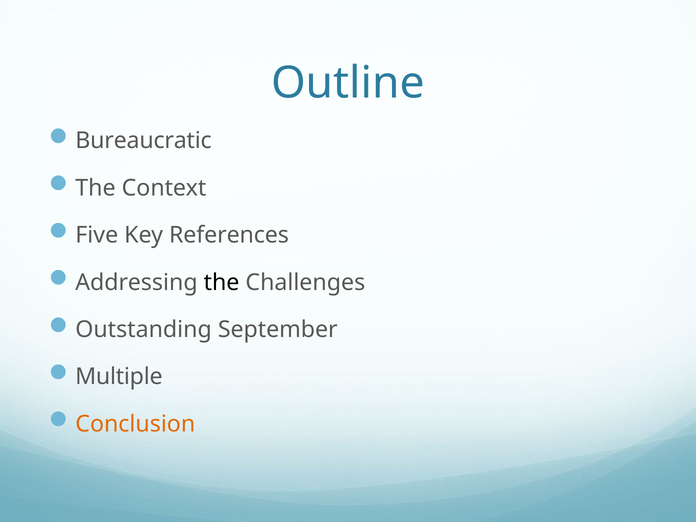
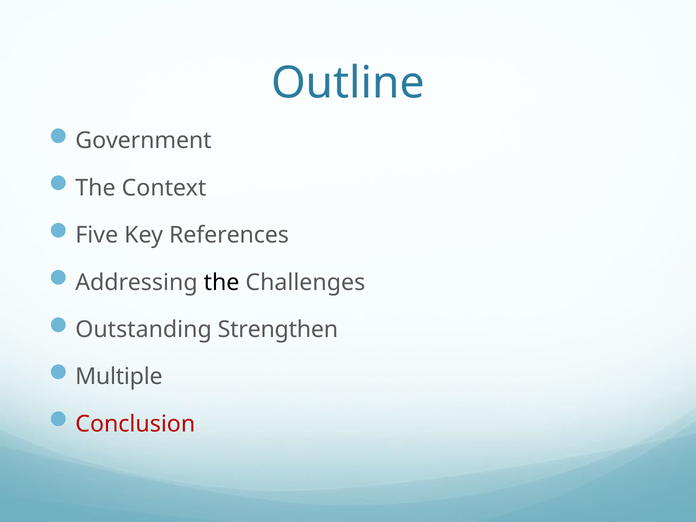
Bureaucratic: Bureaucratic -> Government
September: September -> Strengthen
Conclusion colour: orange -> red
